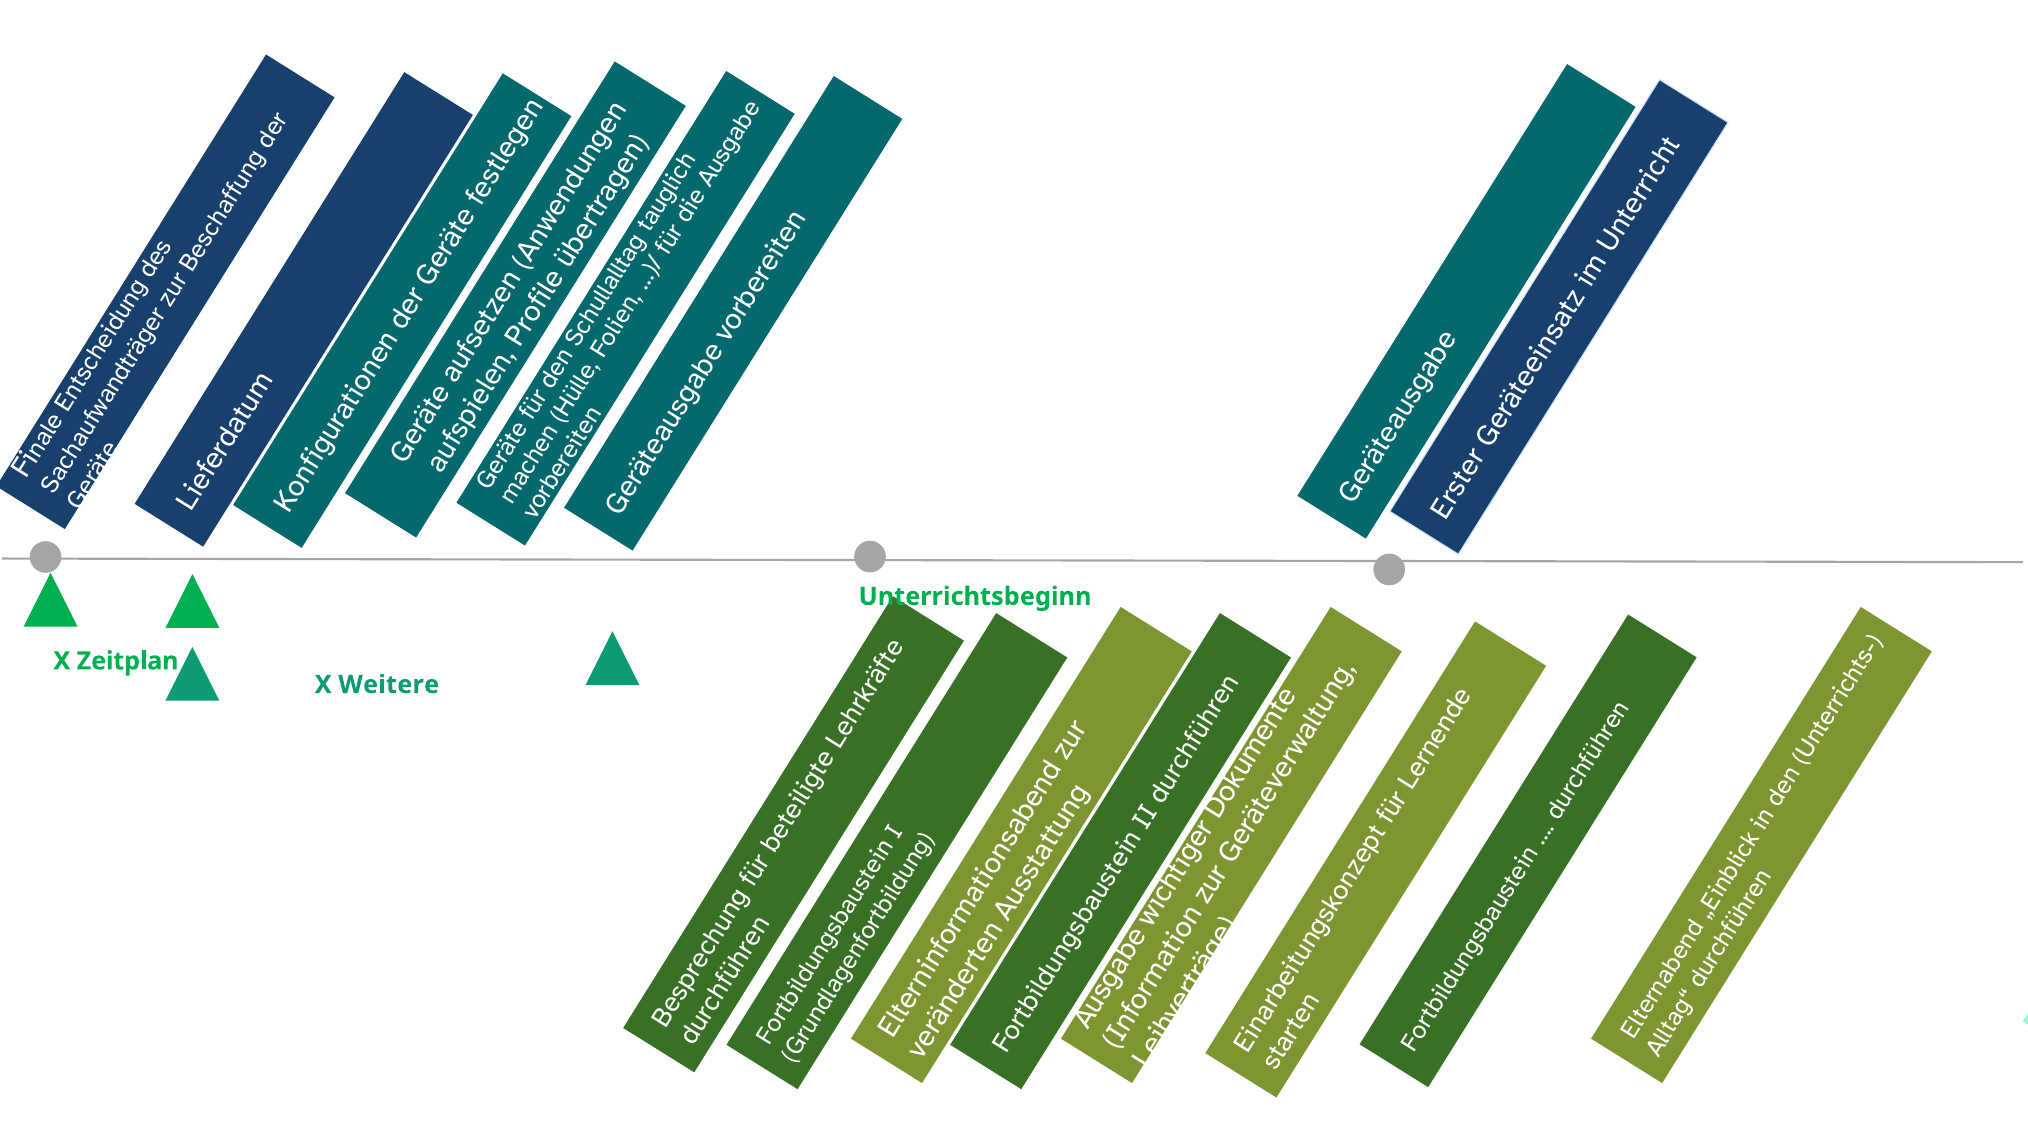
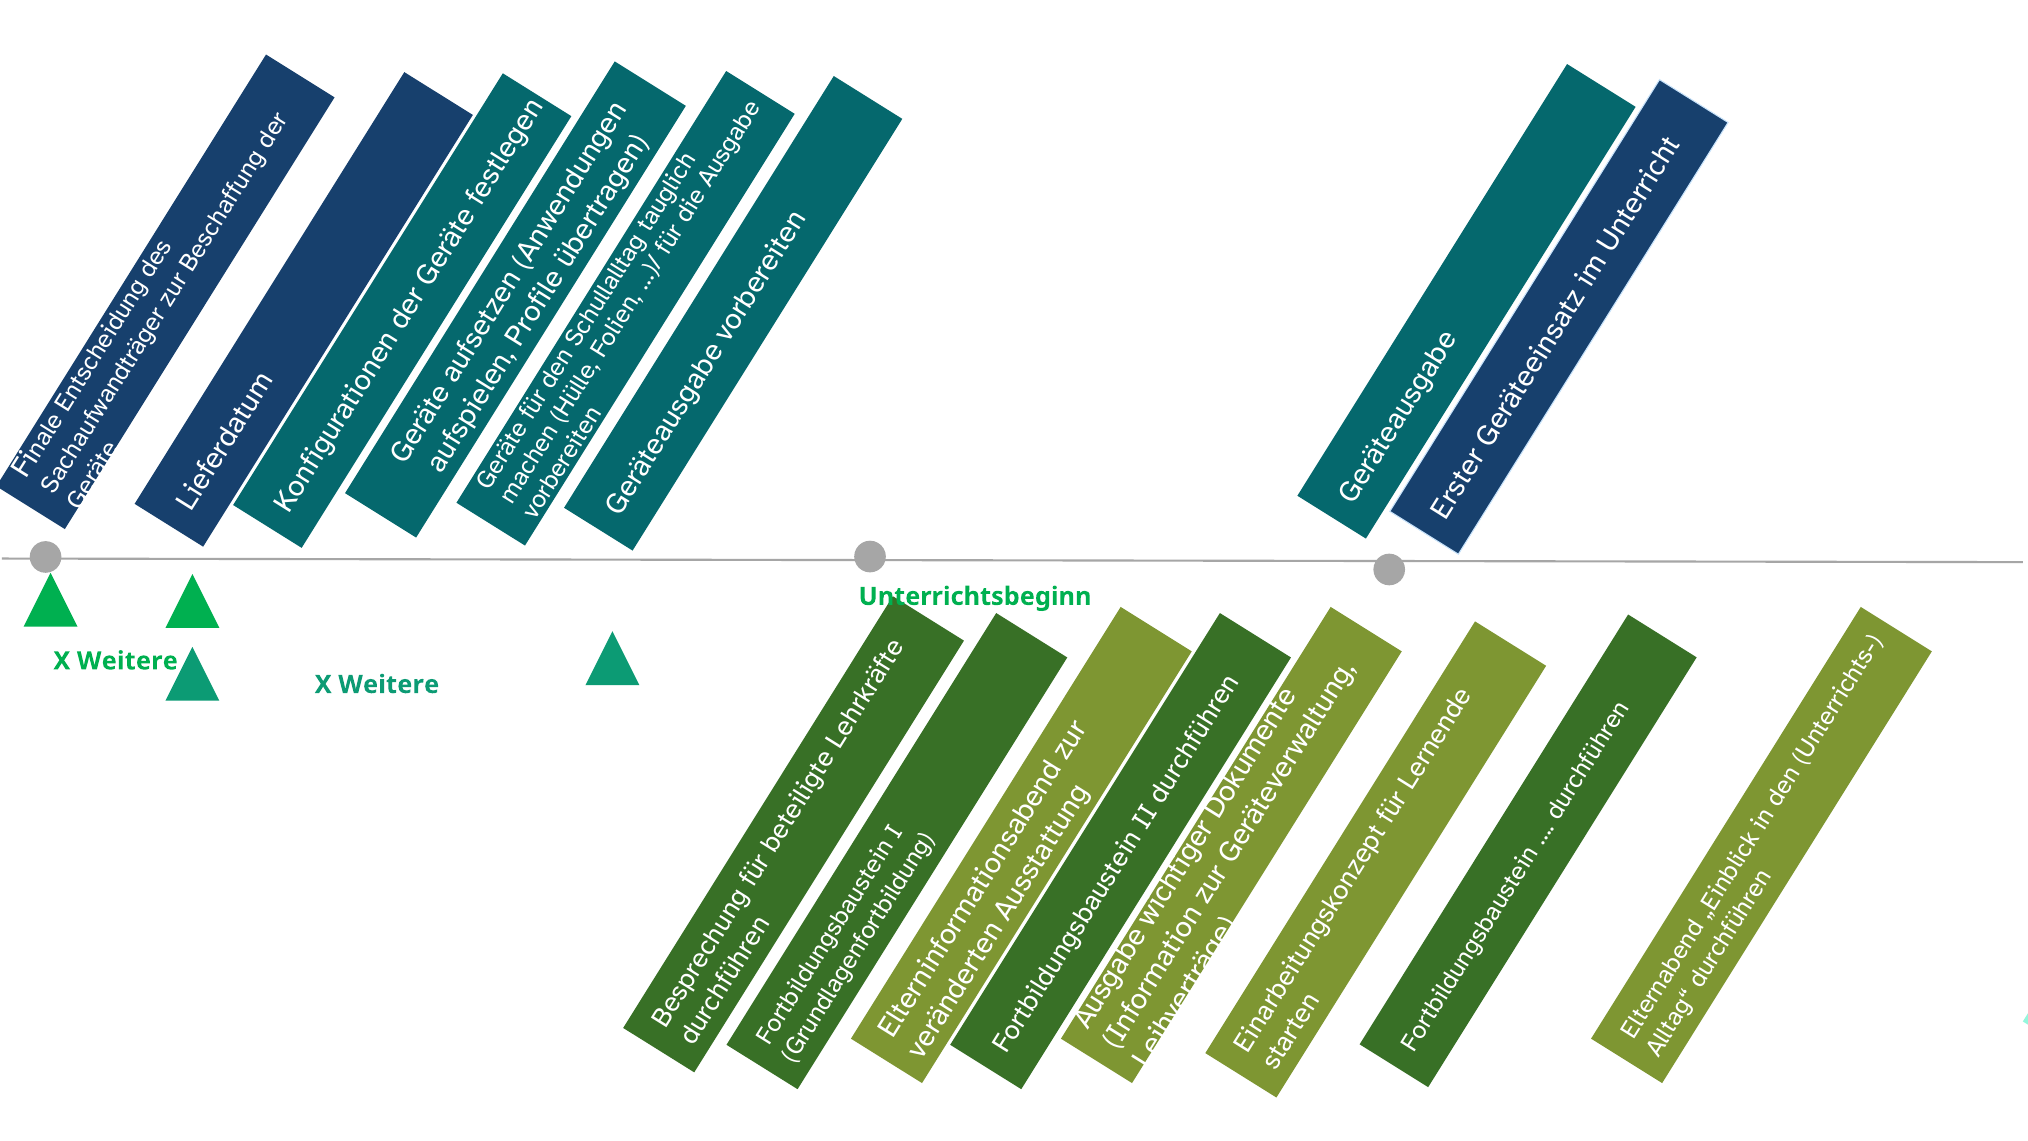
Zeitplan at (128, 661): Zeitplan -> Weitere
